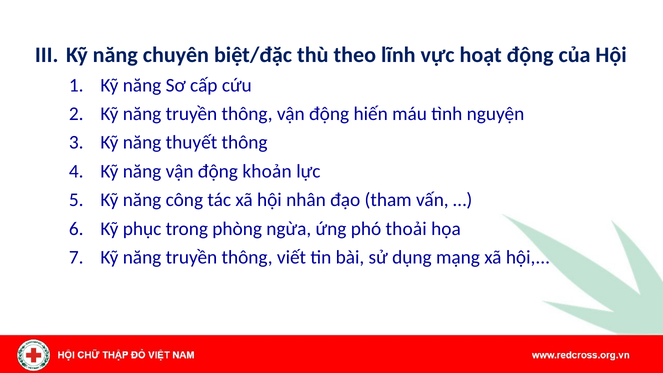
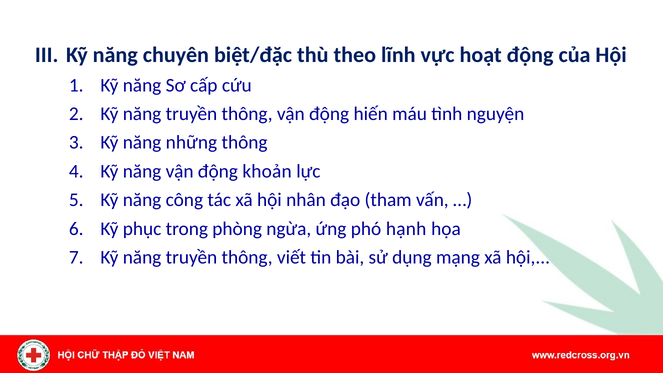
thuyết: thuyết -> những
thoải: thoải -> hạnh
